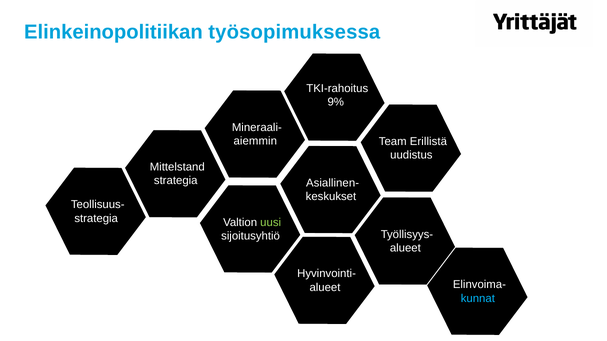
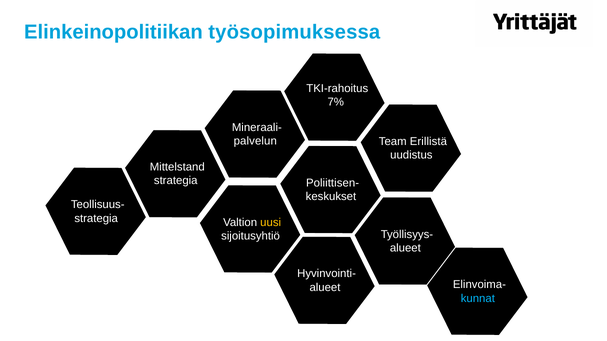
9%: 9% -> 7%
aiemmin: aiemmin -> palvelun
Asiallinen-: Asiallinen- -> Poliittisen-
uusi colour: light green -> yellow
